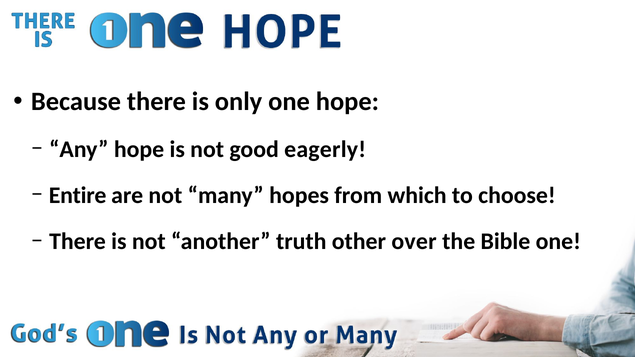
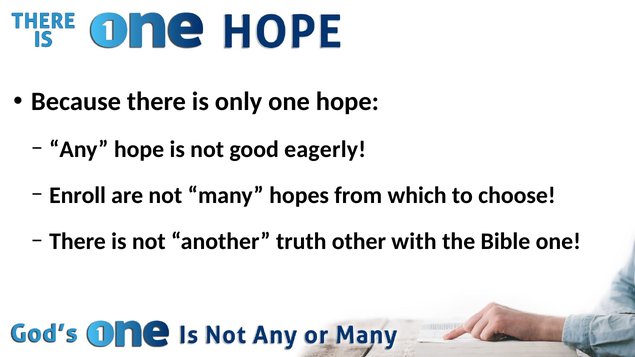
Entire: Entire -> Enroll
over: over -> with
